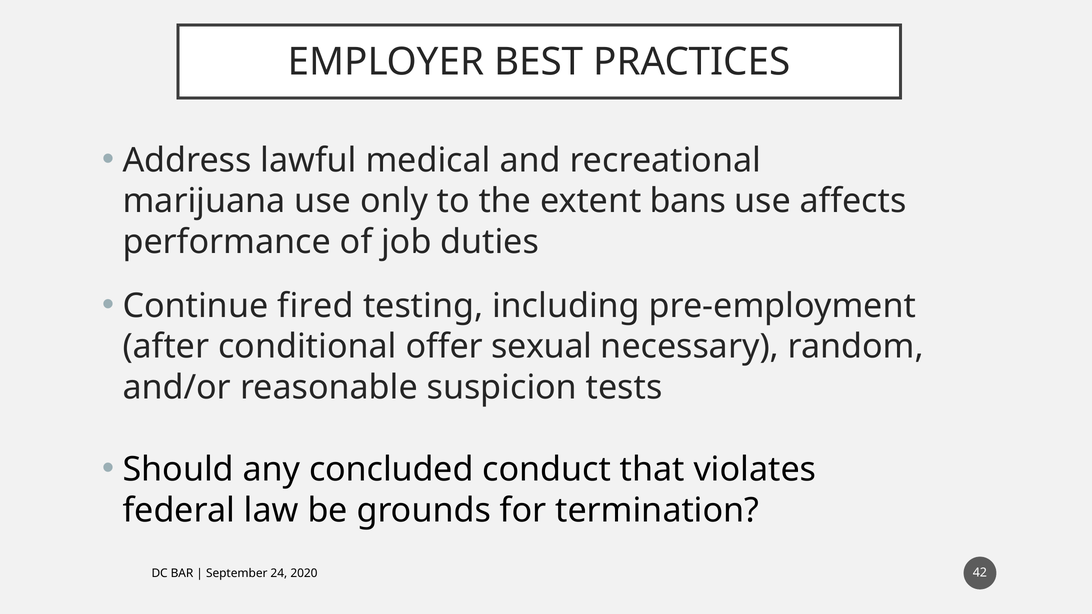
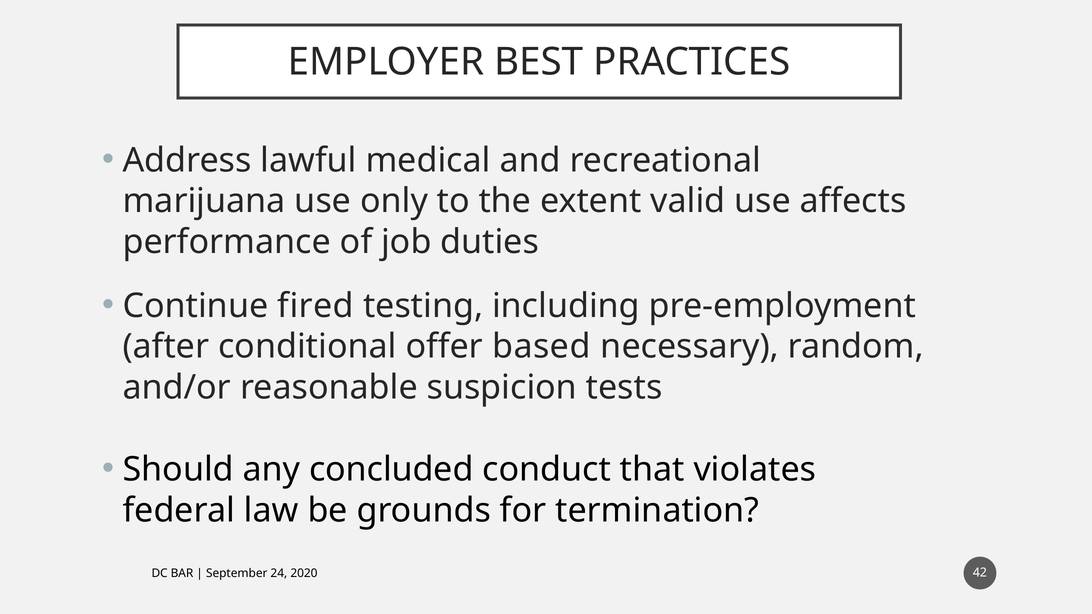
bans: bans -> valid
sexual: sexual -> based
